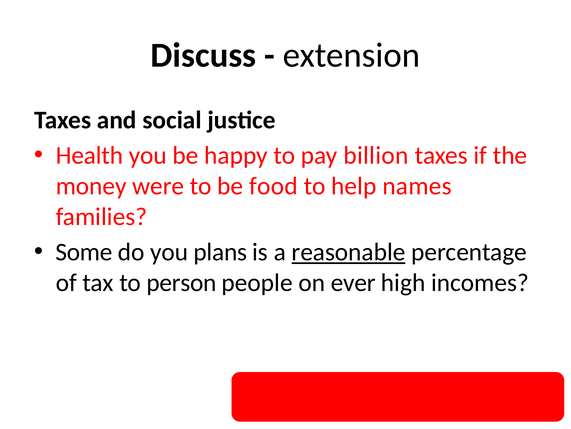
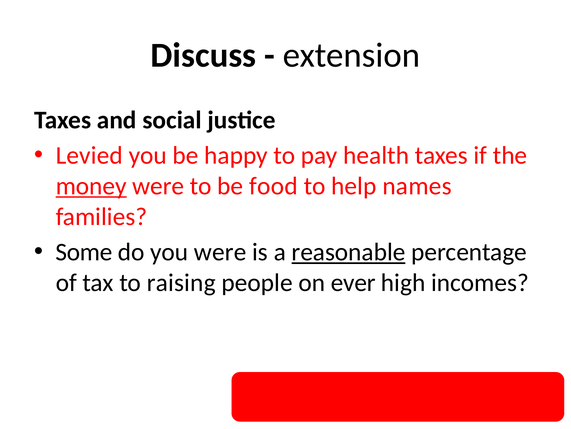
Health: Health -> Levied
billion: billion -> health
money underline: none -> present
you plans: plans -> were
person: person -> raising
